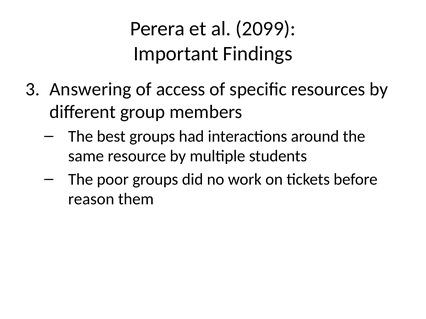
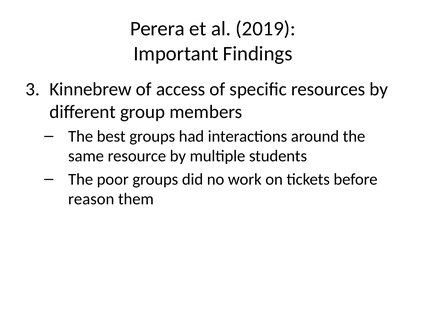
2099: 2099 -> 2019
Answering: Answering -> Kinnebrew
